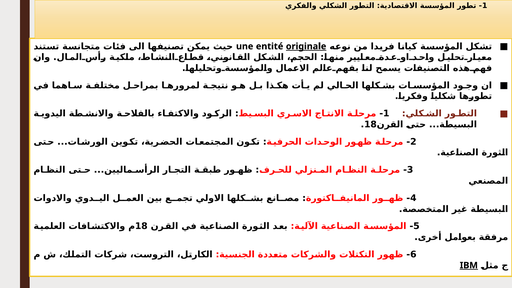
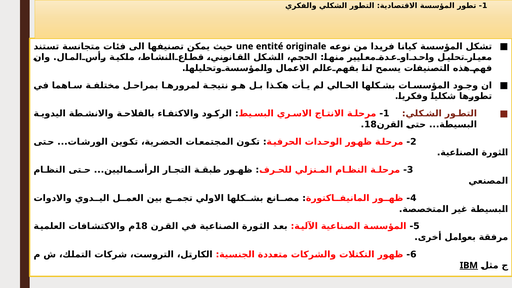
originale underline: present -> none
